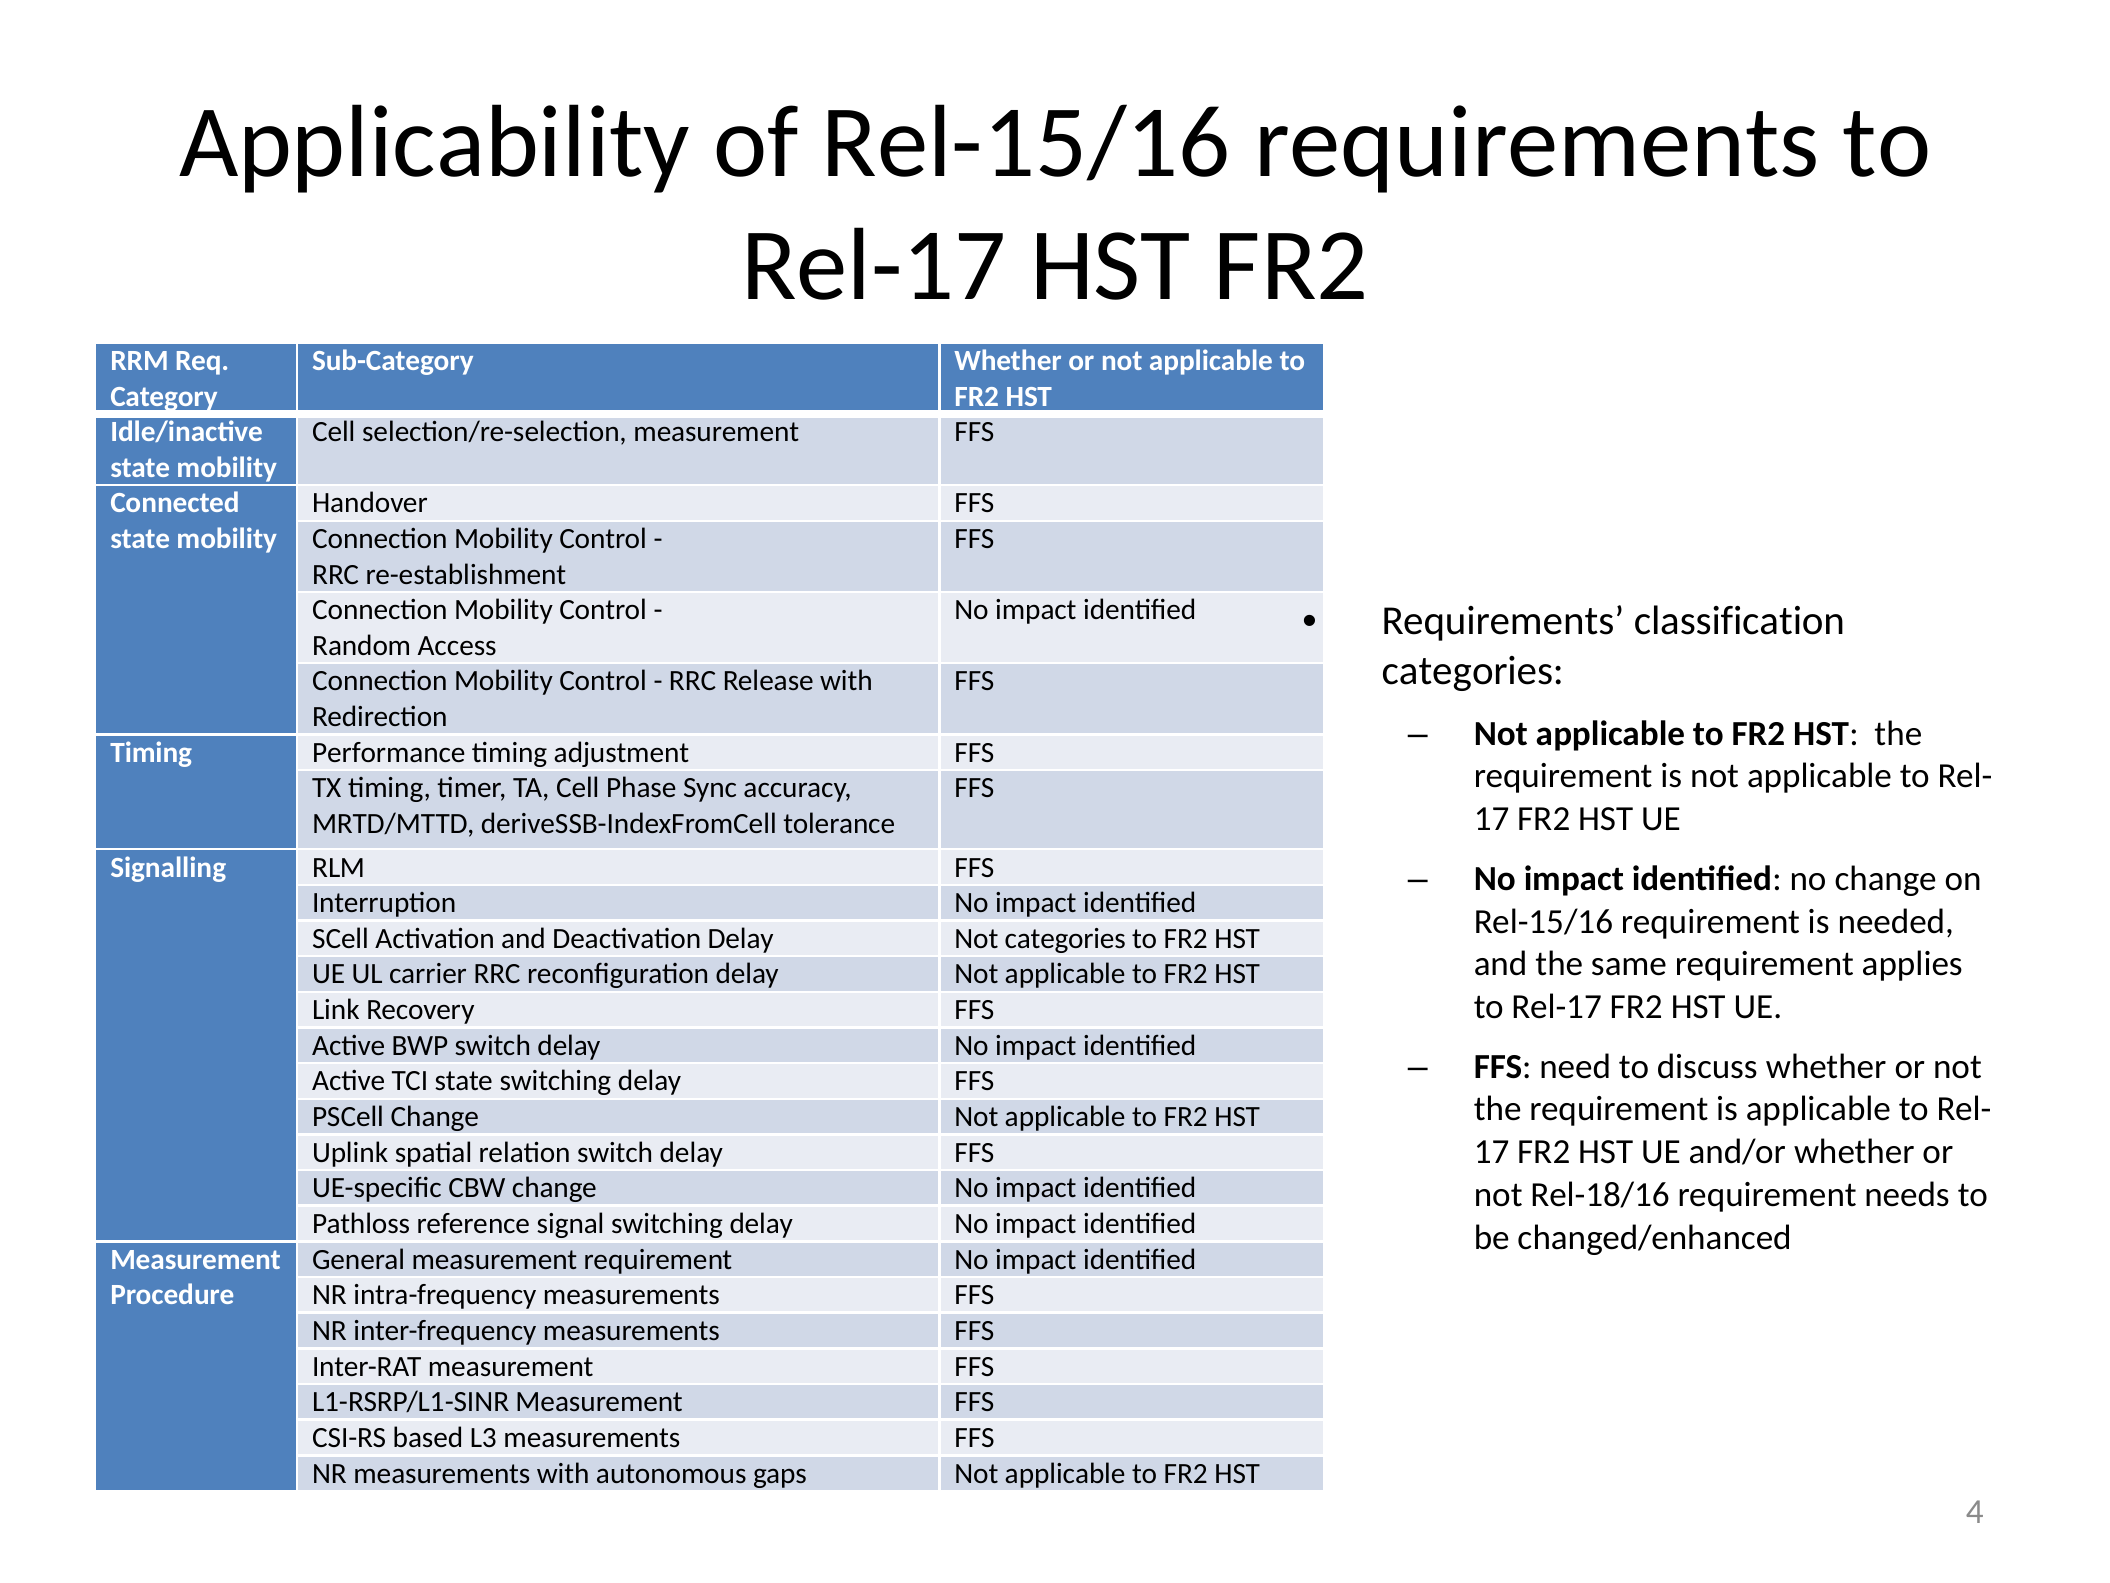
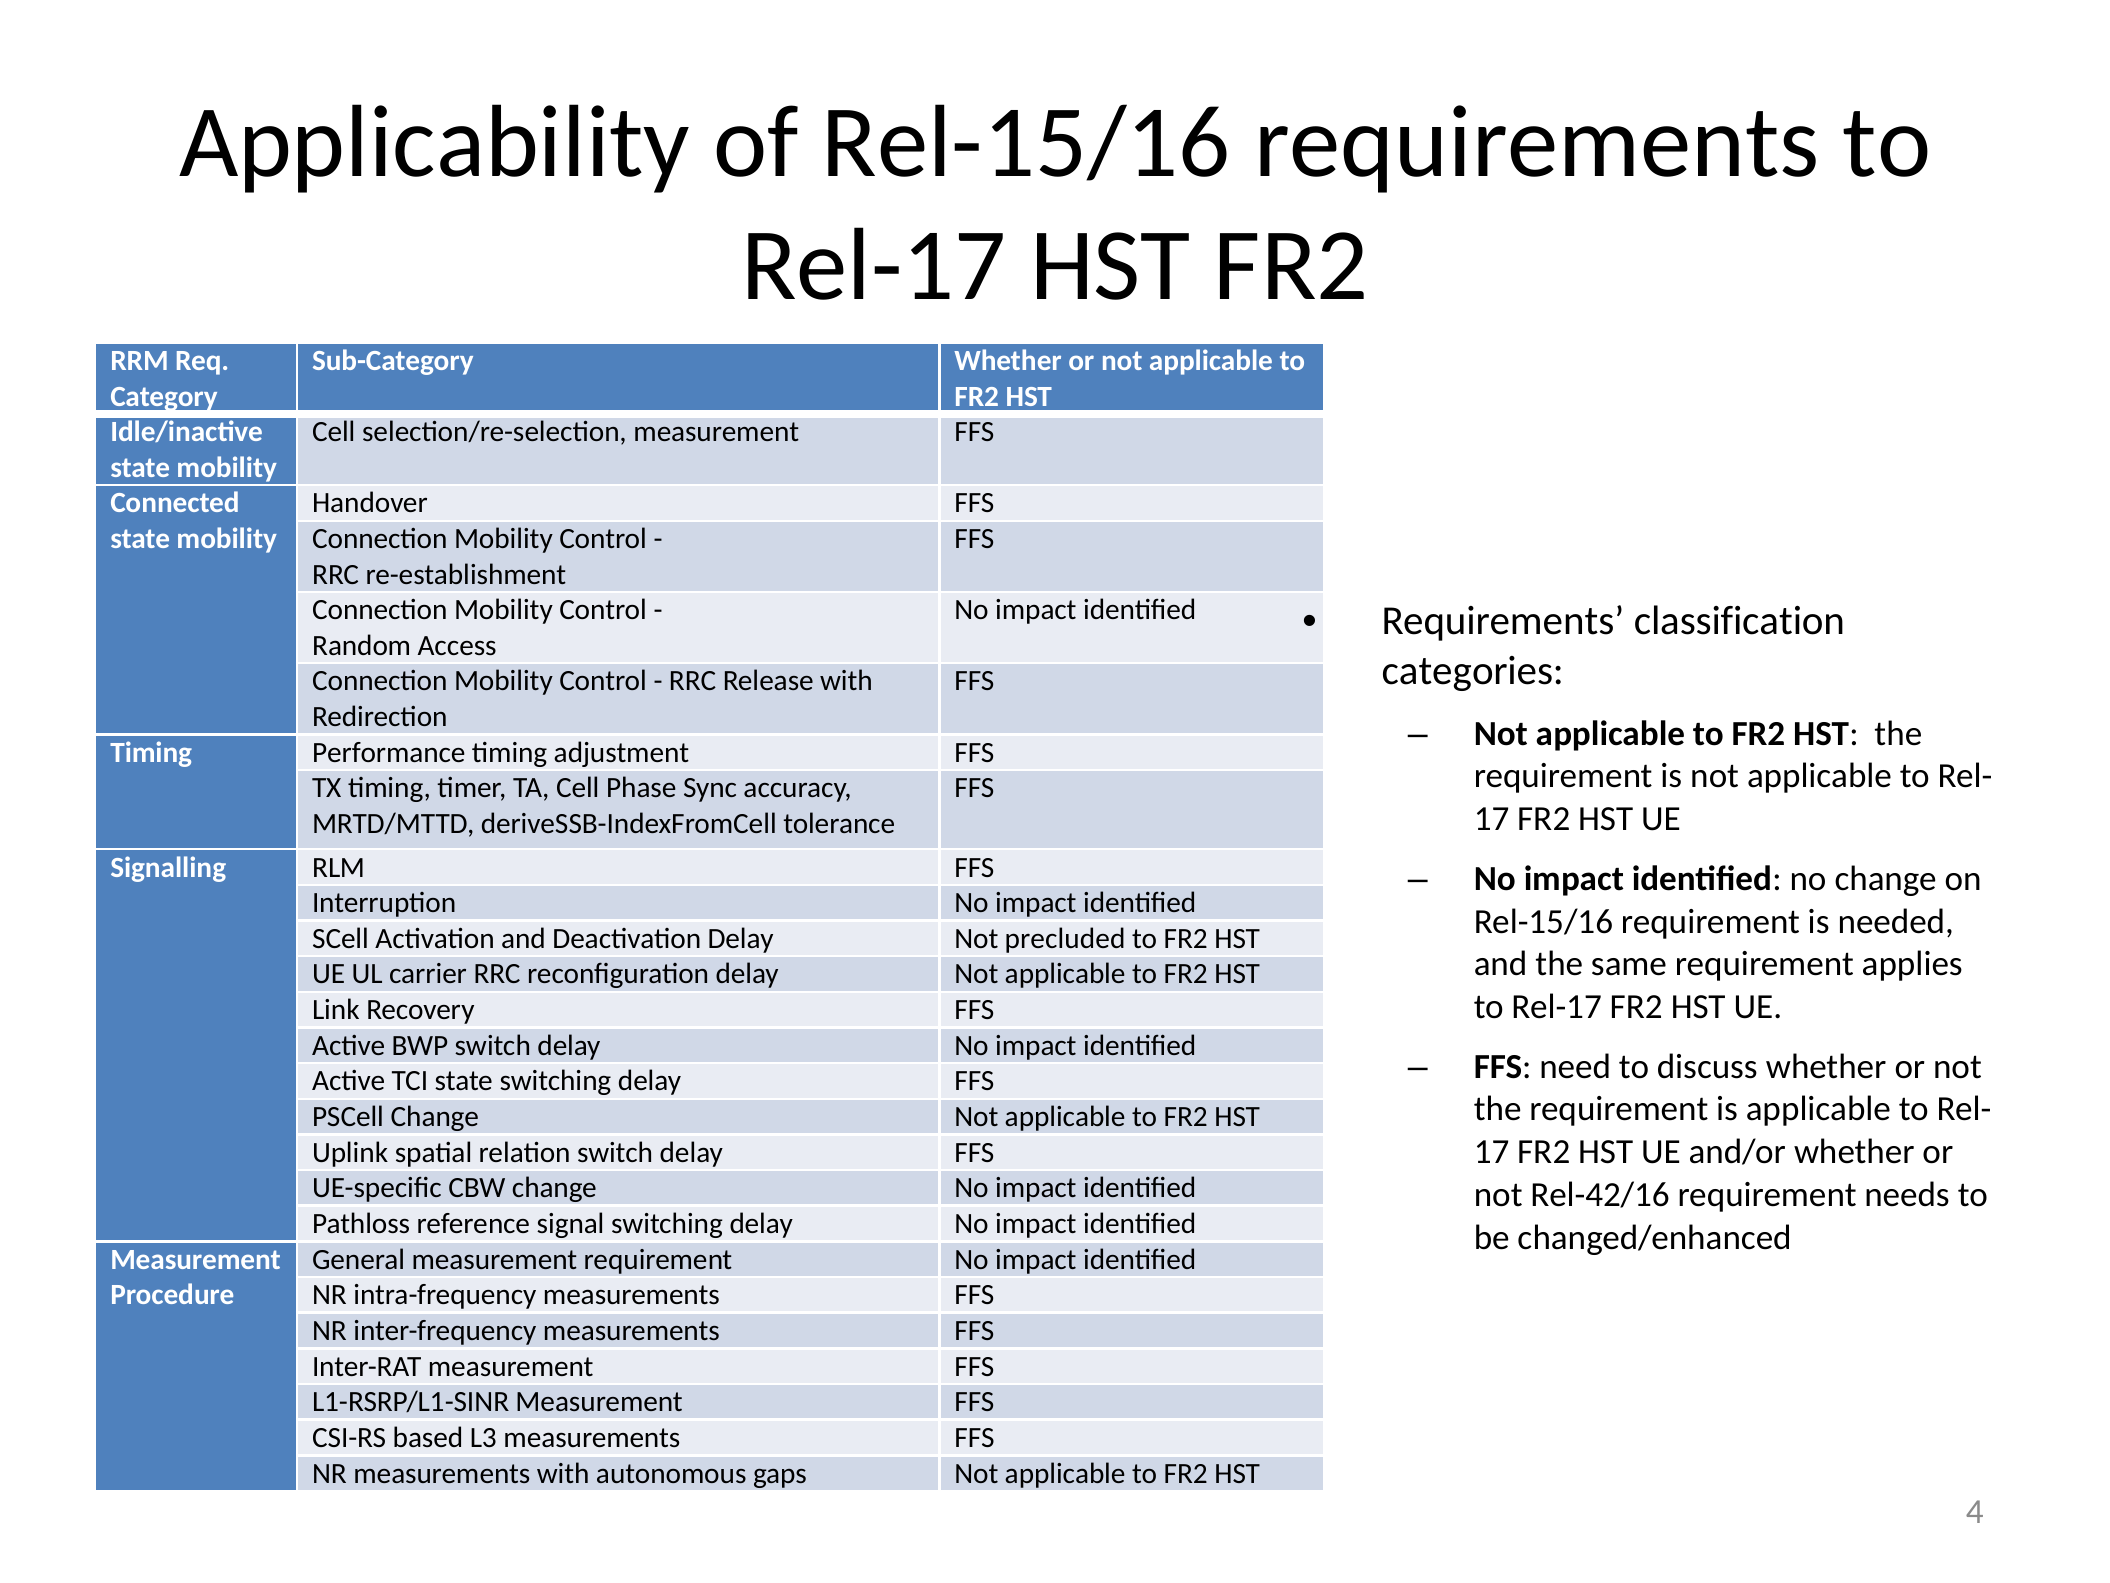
Not categories: categories -> precluded
Rel-18/16: Rel-18/16 -> Rel-42/16
